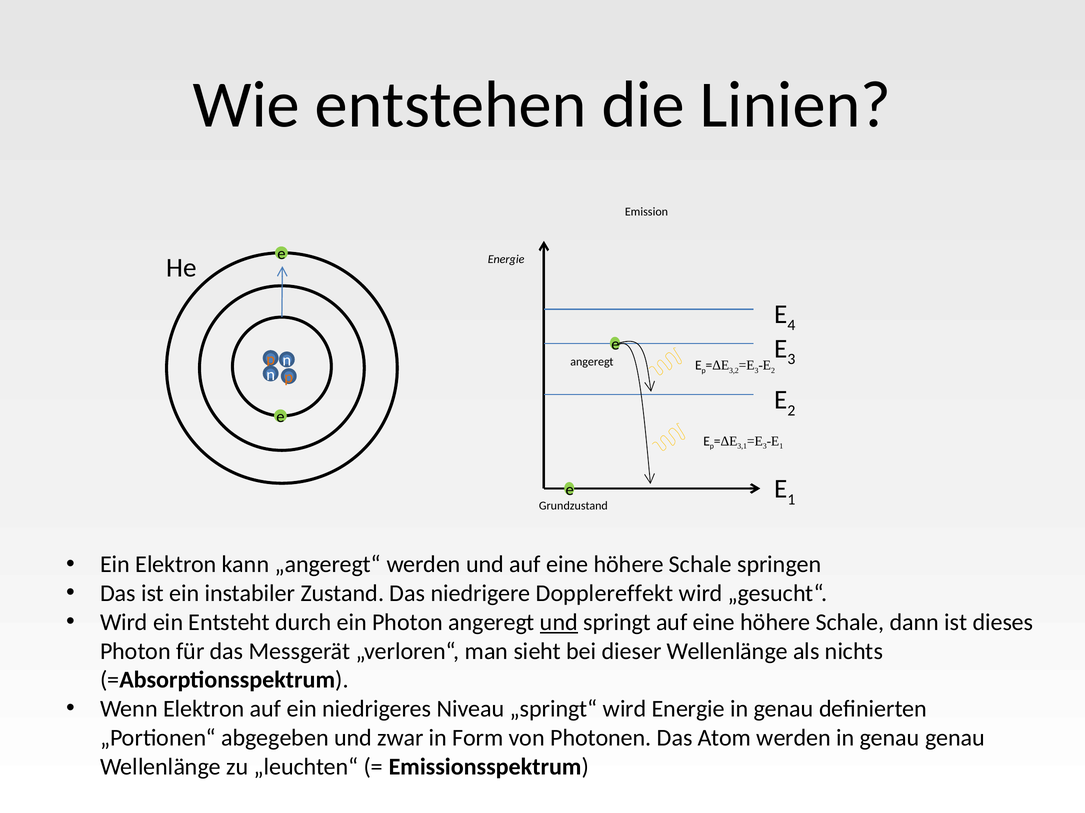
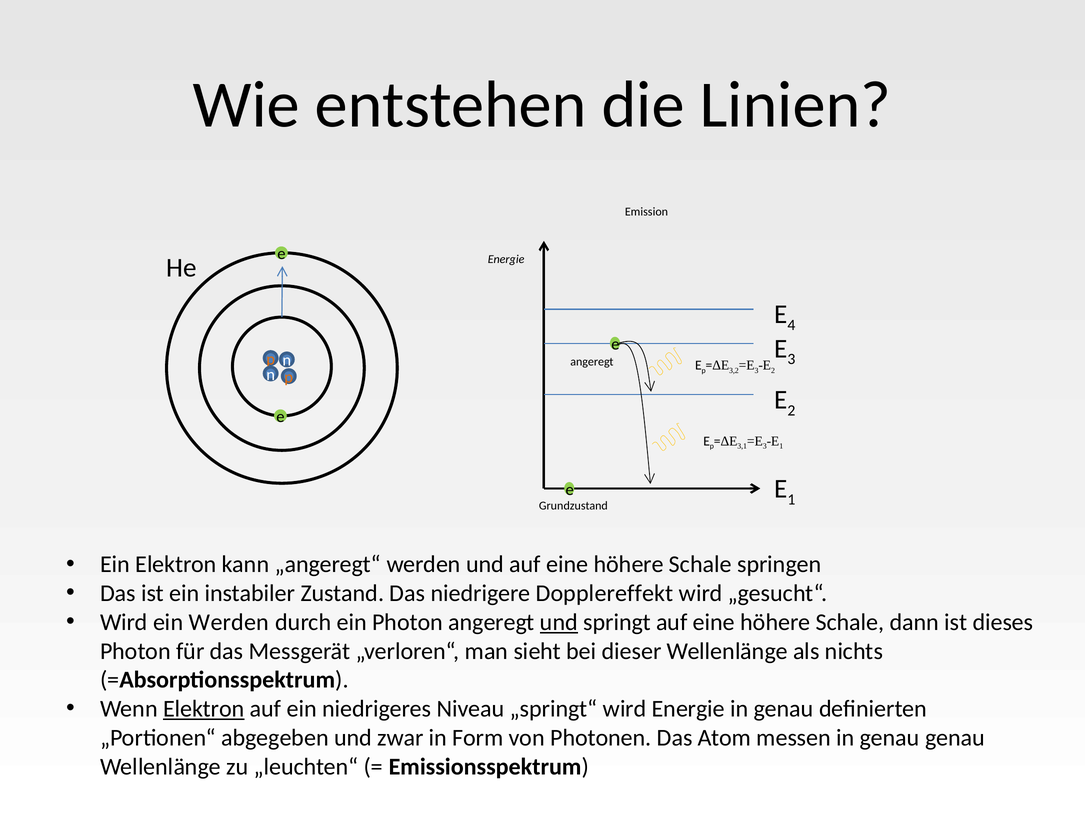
ein Entsteht: Entsteht -> Werden
Elektron at (204, 710) underline: none -> present
Atom werden: werden -> messen
